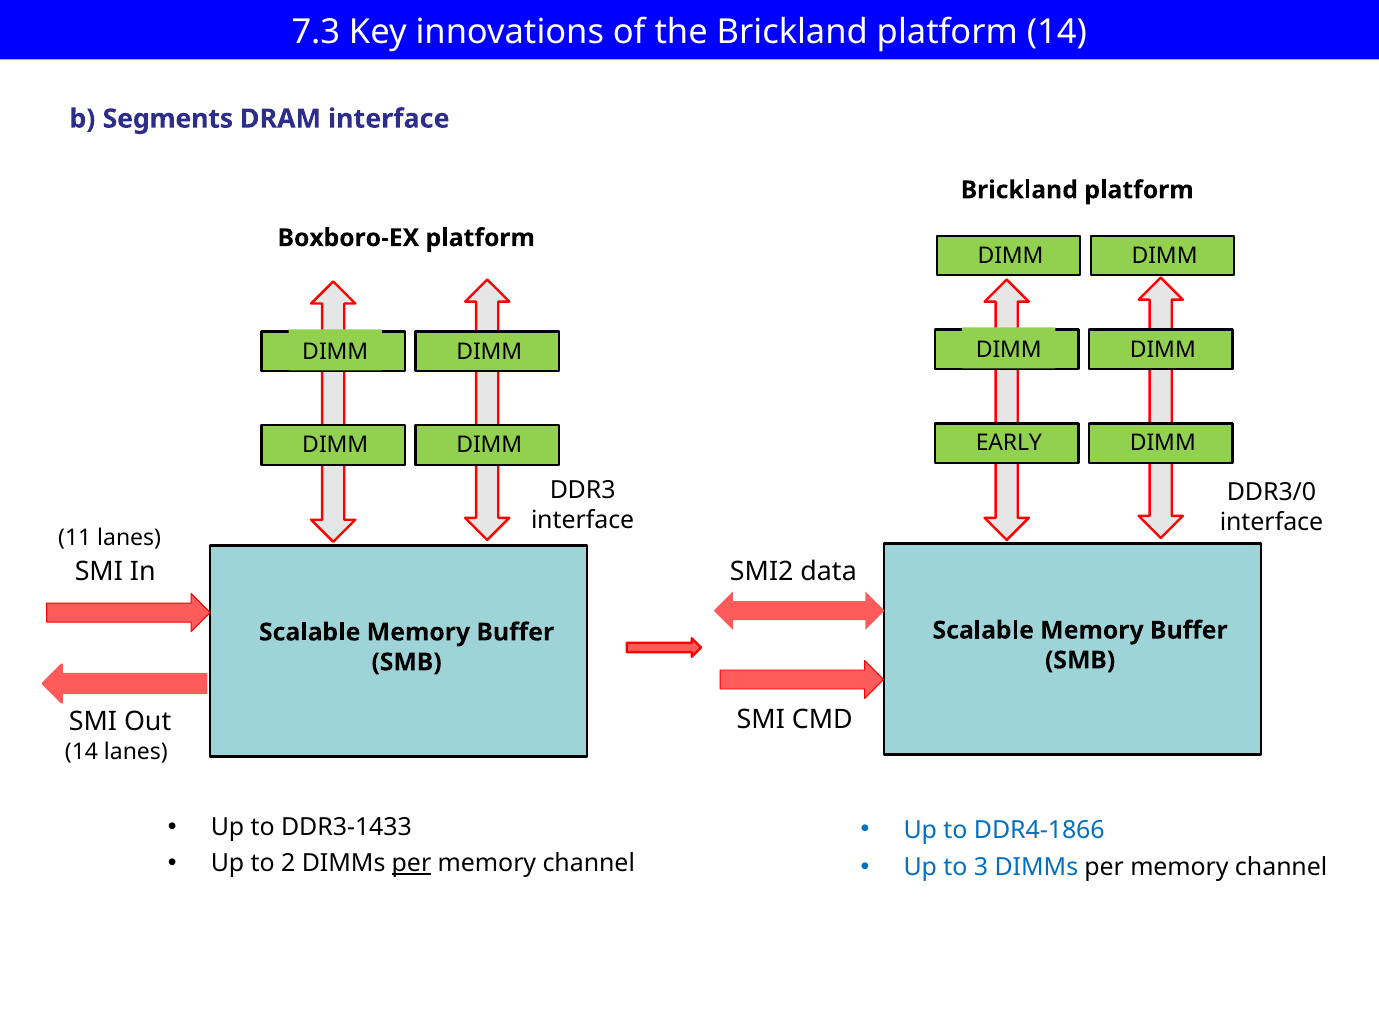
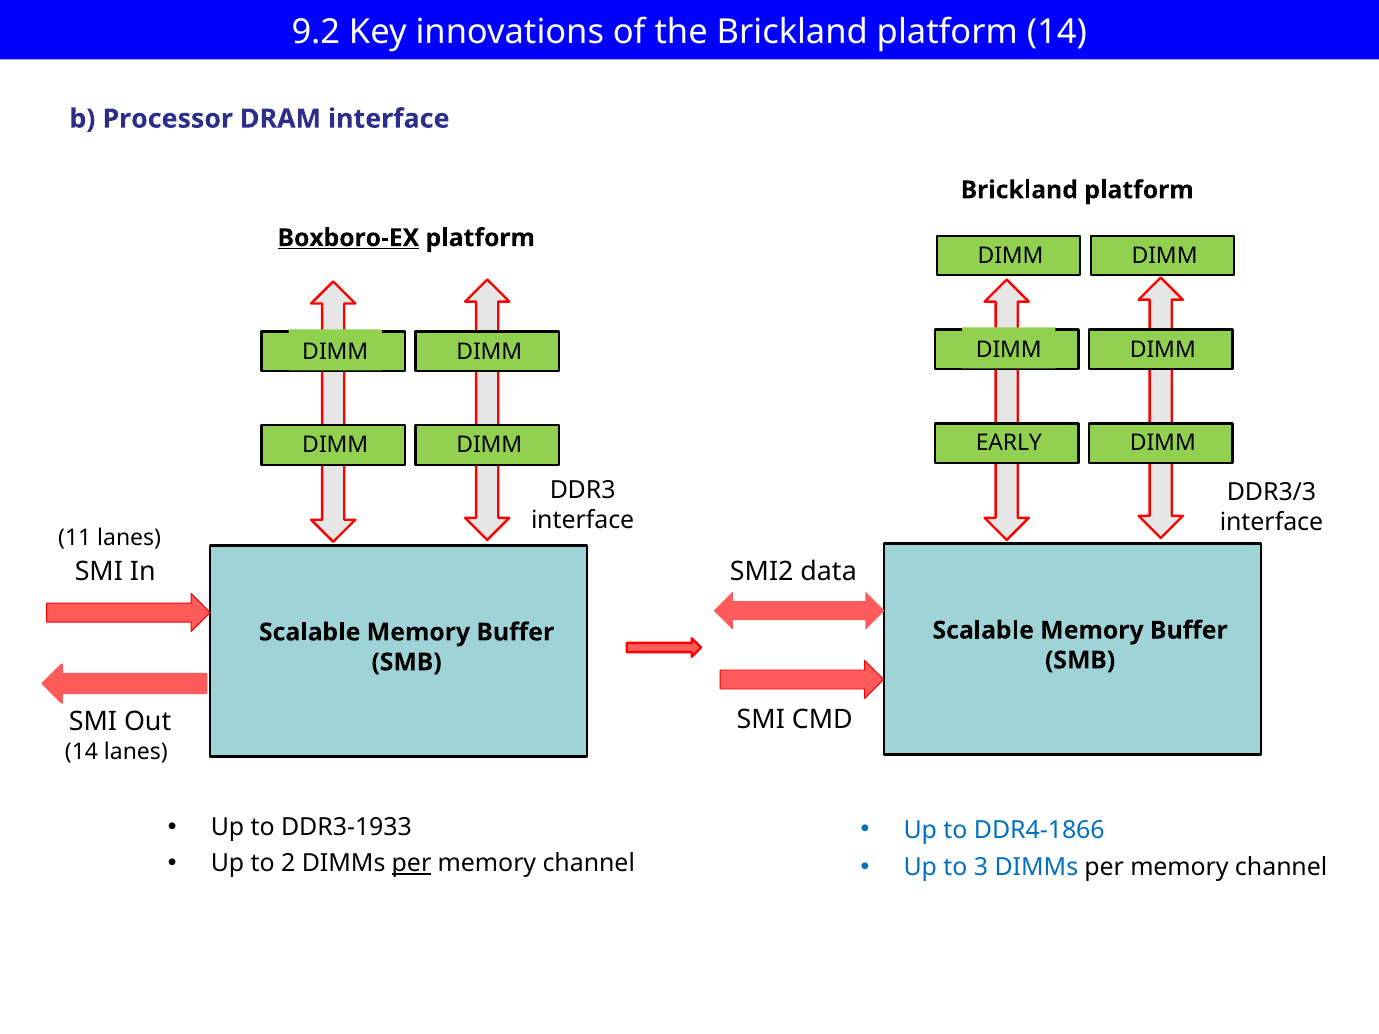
7.3: 7.3 -> 9.2
Segments: Segments -> Processor
Boxboro-EX underline: none -> present
DDR3/0: DDR3/0 -> DDR3/3
DDR3-1433: DDR3-1433 -> DDR3-1933
